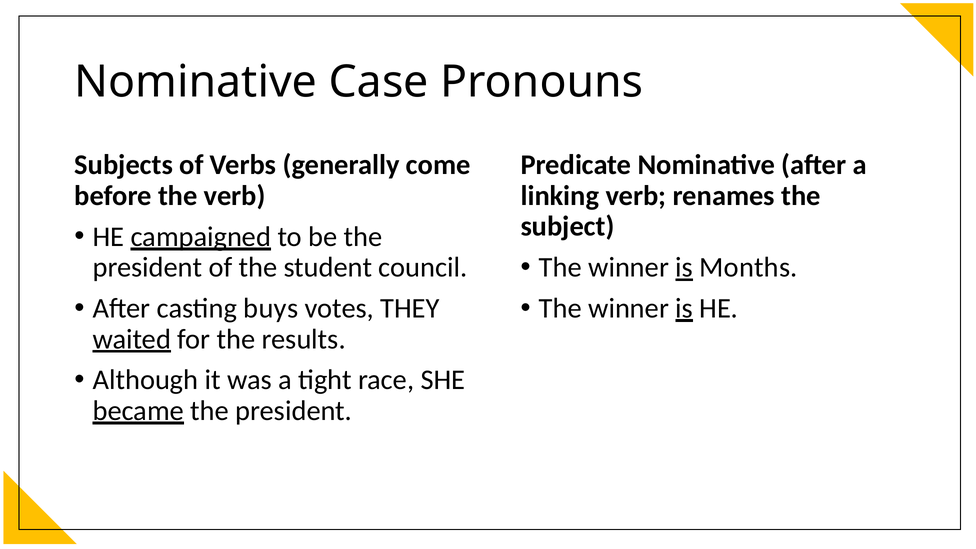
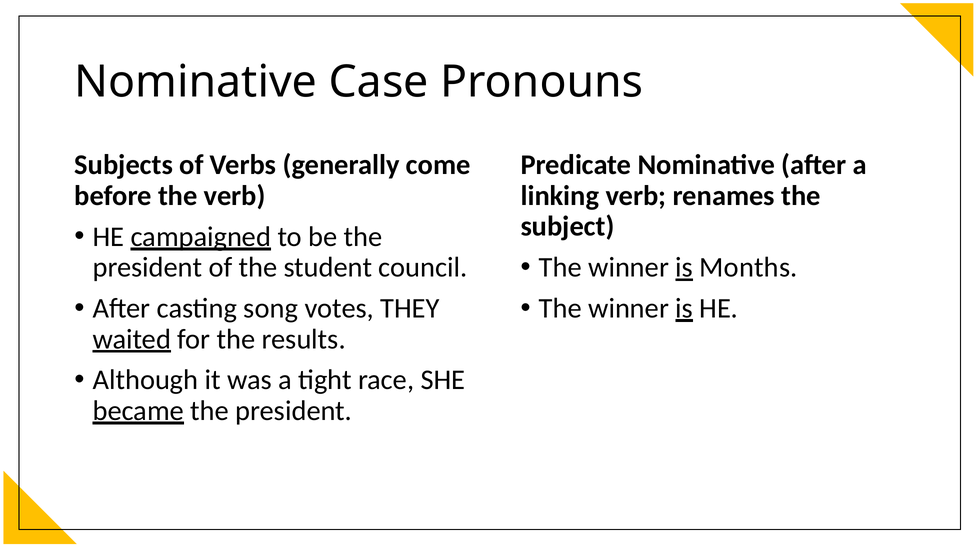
buys: buys -> song
